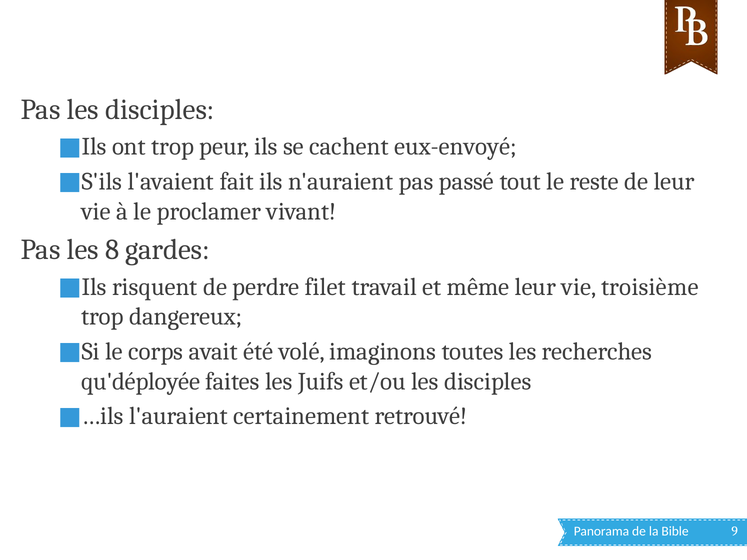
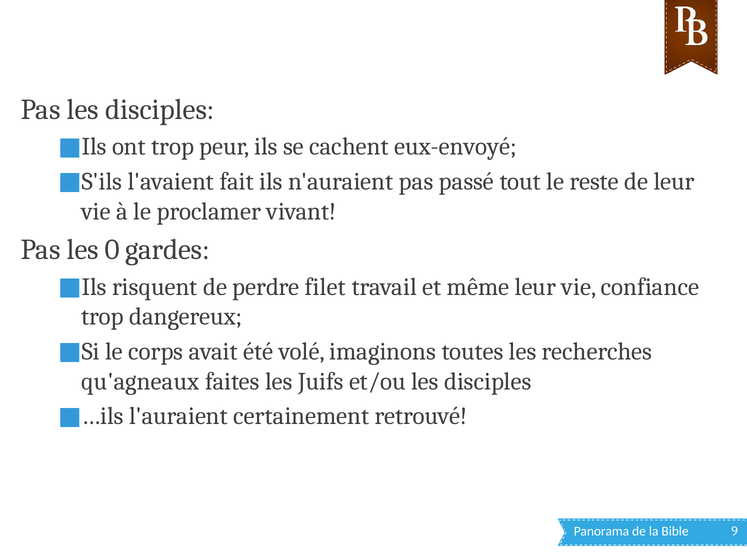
8: 8 -> 0
troisième: troisième -> confiance
qu'déployée: qu'déployée -> qu'agneaux
